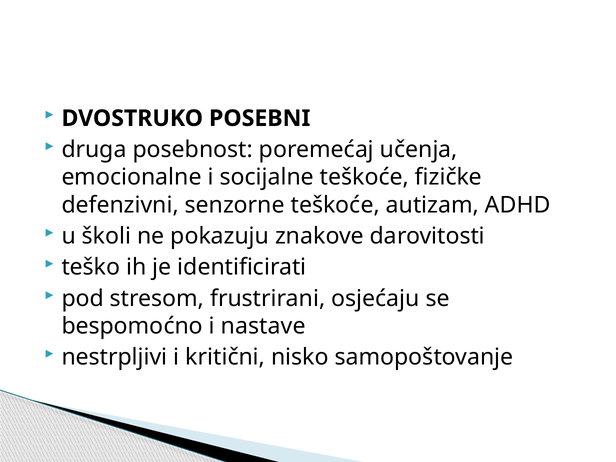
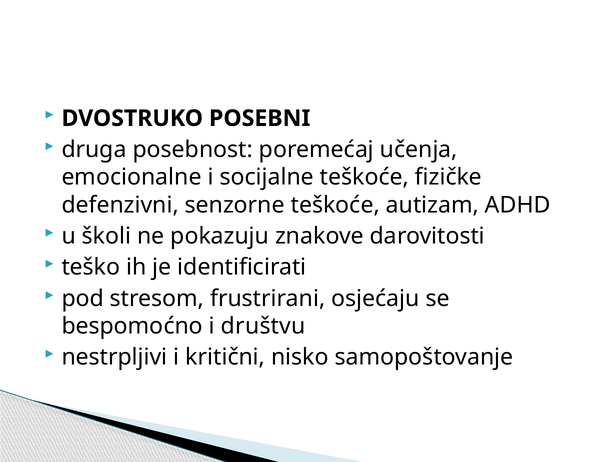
nastave: nastave -> društvu
